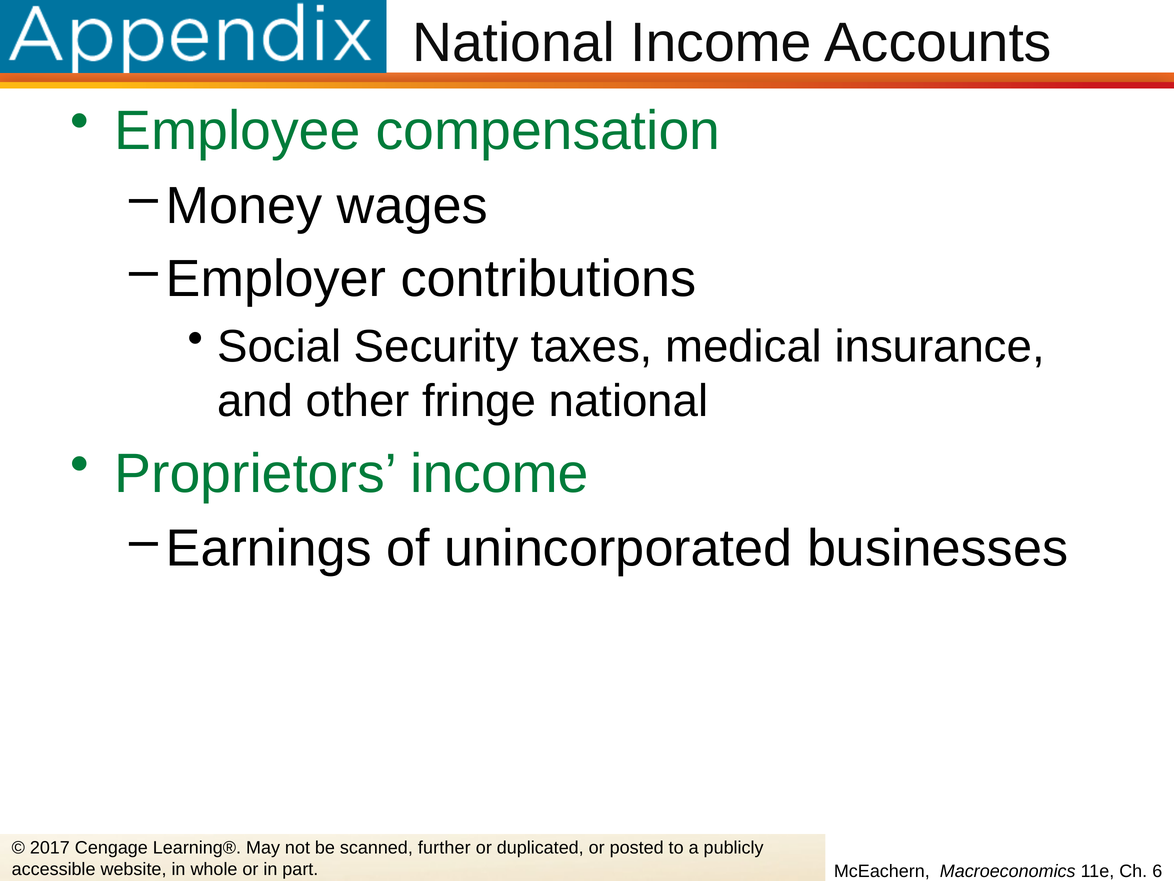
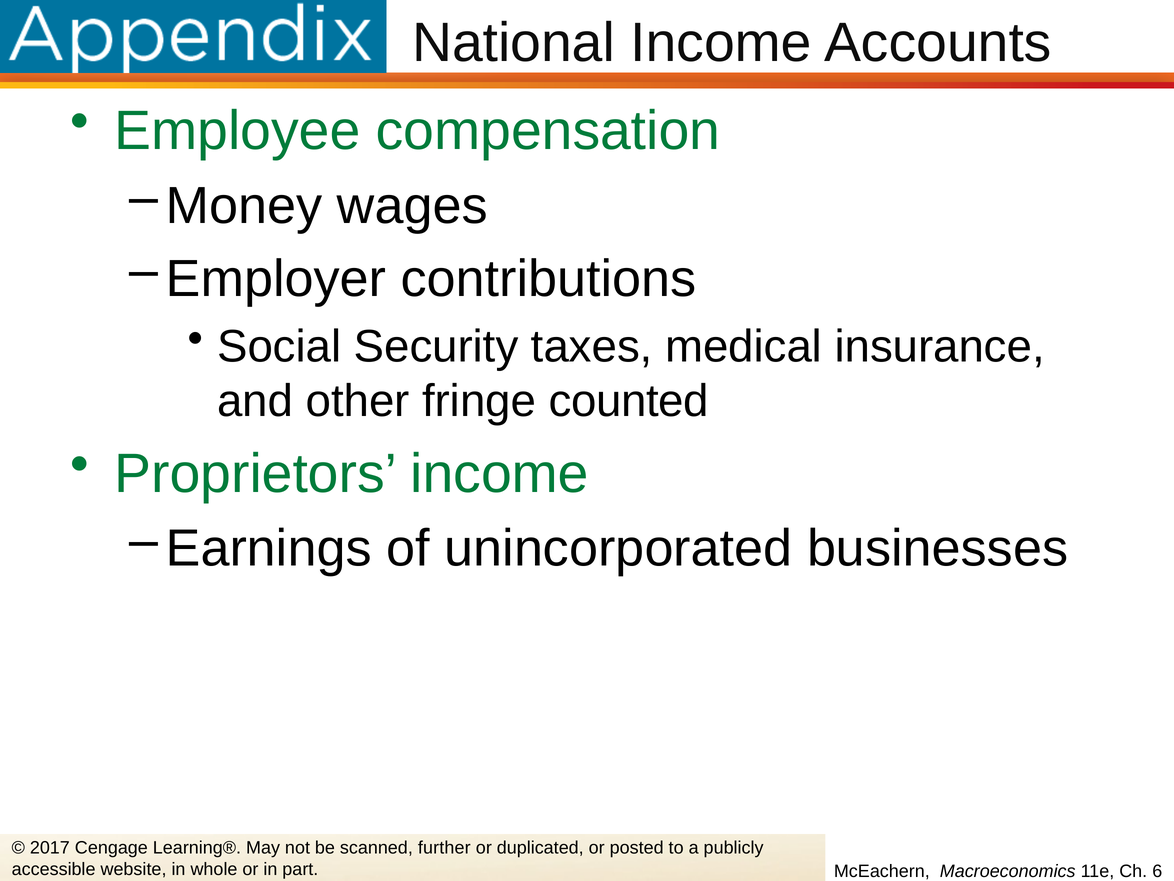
fringe national: national -> counted
